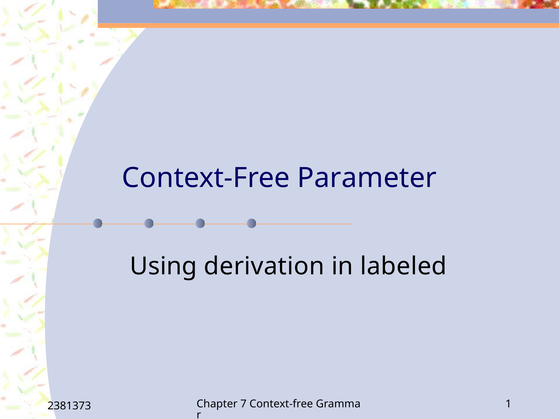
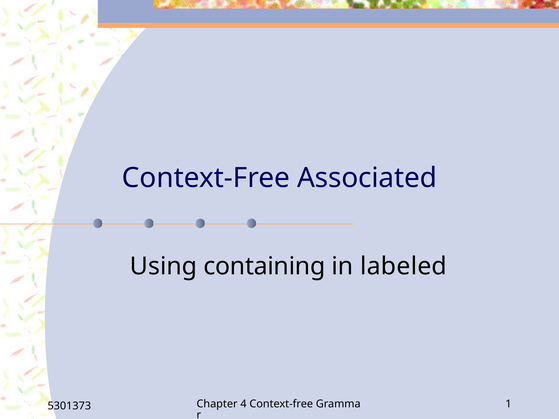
Parameter: Parameter -> Associated
derivation: derivation -> containing
7: 7 -> 4
2381373: 2381373 -> 5301373
